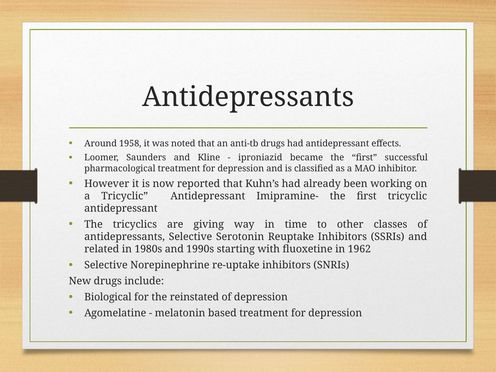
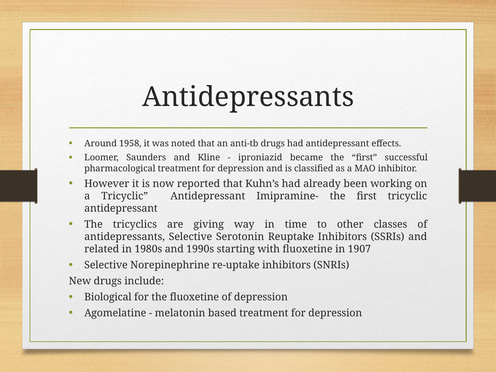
1962: 1962 -> 1907
the reinstated: reinstated -> fluoxetine
